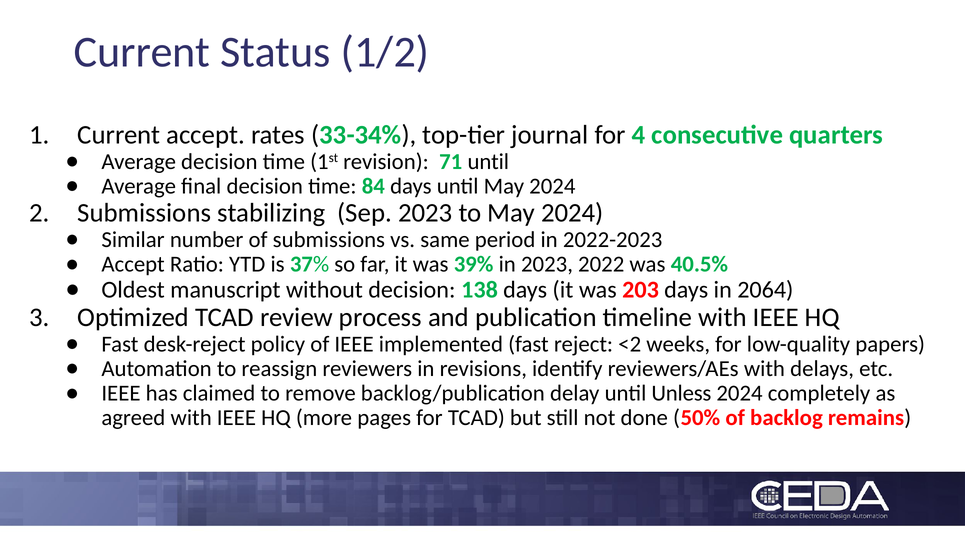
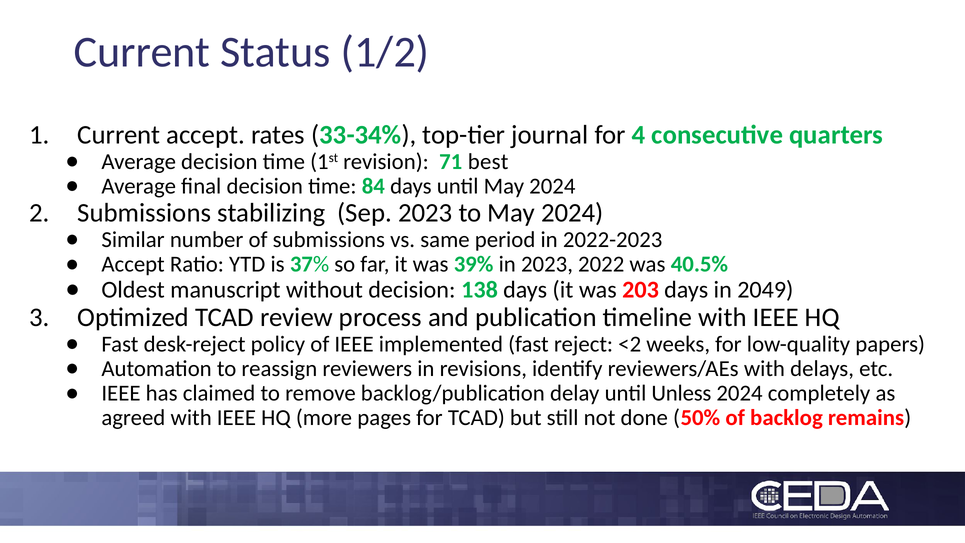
71 until: until -> best
2064: 2064 -> 2049
